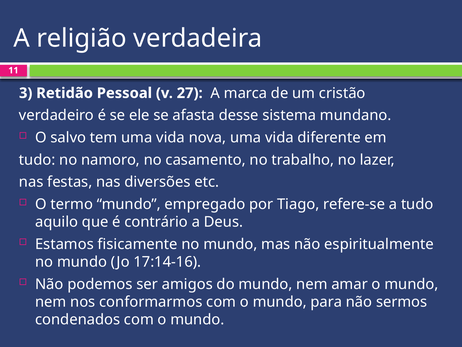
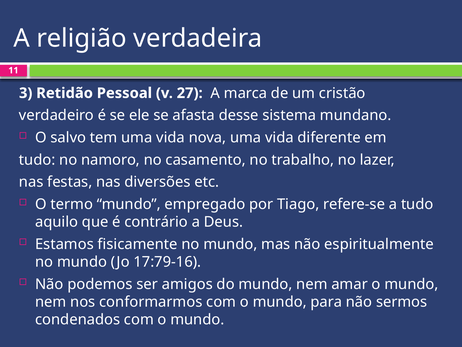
17:14-16: 17:14-16 -> 17:79-16
